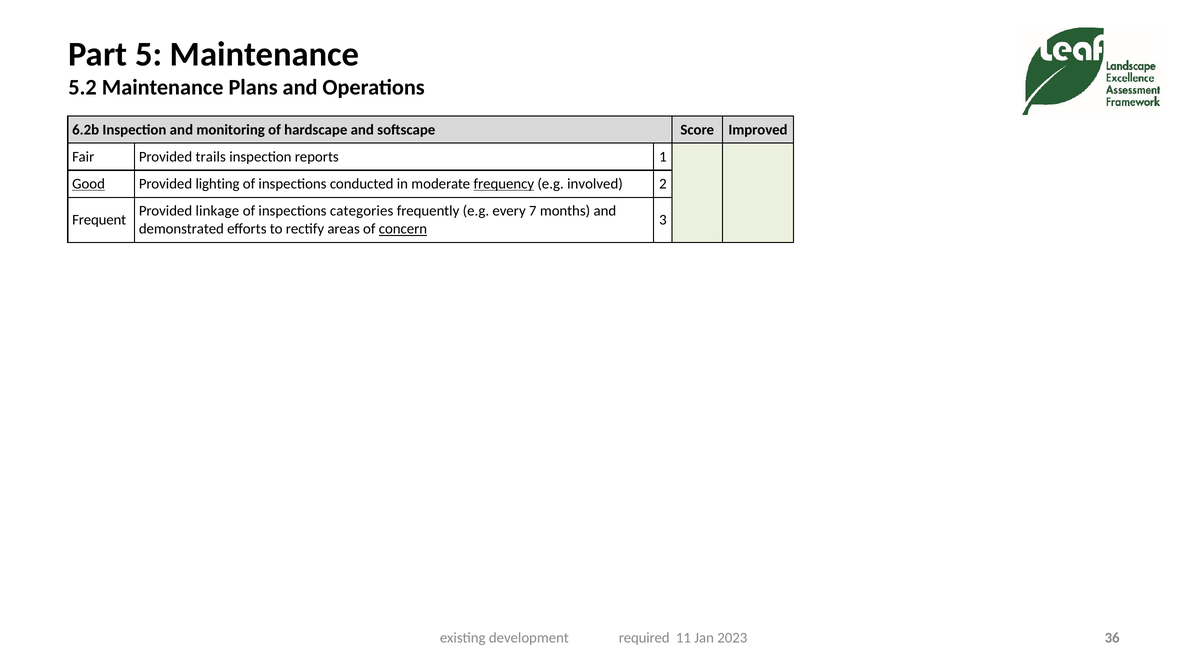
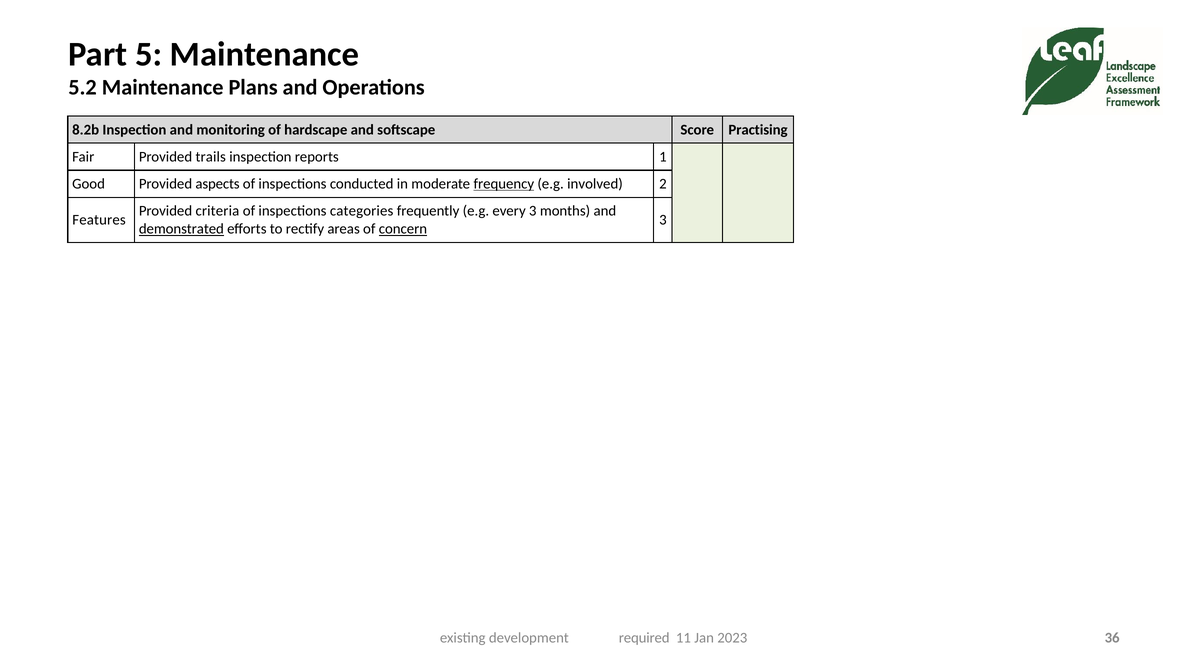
6.2b: 6.2b -> 8.2b
Improved: Improved -> Practising
Good underline: present -> none
lighting: lighting -> aspects
linkage: linkage -> criteria
every 7: 7 -> 3
Frequent: Frequent -> Features
demonstrated underline: none -> present
